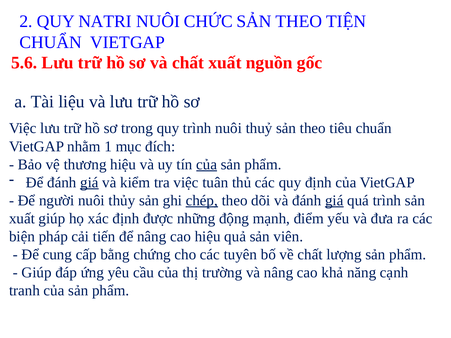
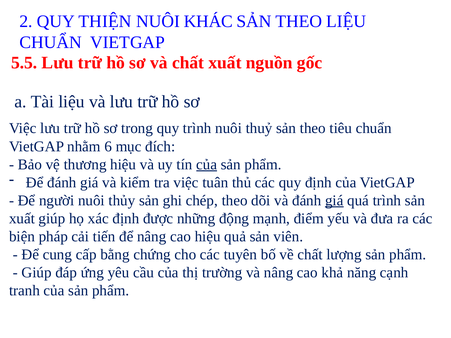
NATRI: NATRI -> THIỆN
CHỨC: CHỨC -> KHÁC
THEO TIỆN: TIỆN -> LIỆU
5.6: 5.6 -> 5.5
1: 1 -> 6
giá at (89, 183) underline: present -> none
chép underline: present -> none
